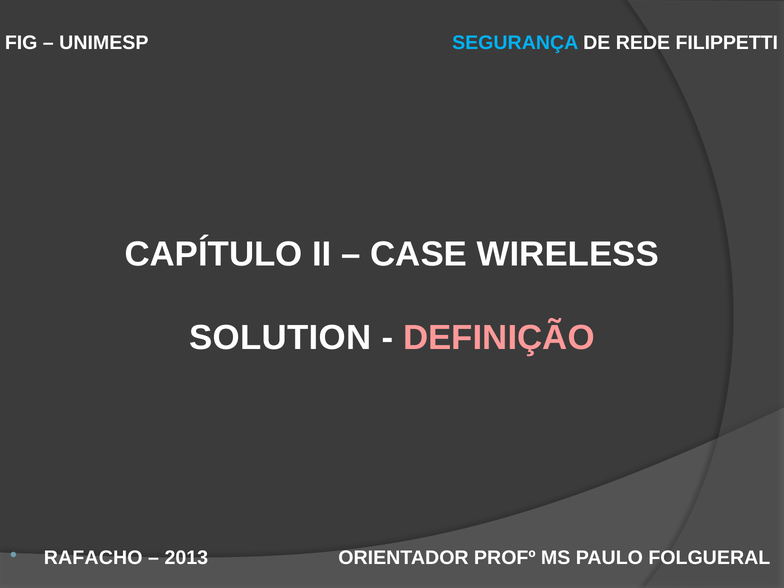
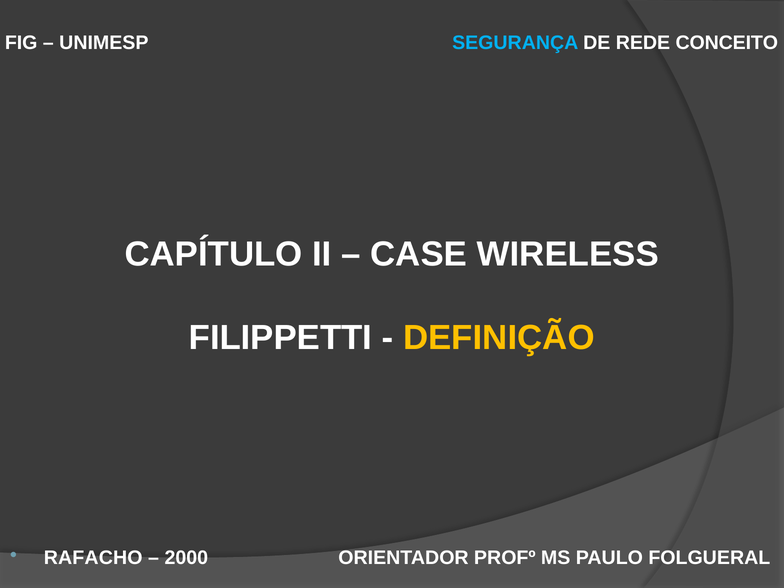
FILIPPETTI: FILIPPETTI -> CONCEITO
SOLUTION: SOLUTION -> FILIPPETTI
DEFINIÇÃO colour: pink -> yellow
2013: 2013 -> 2000
